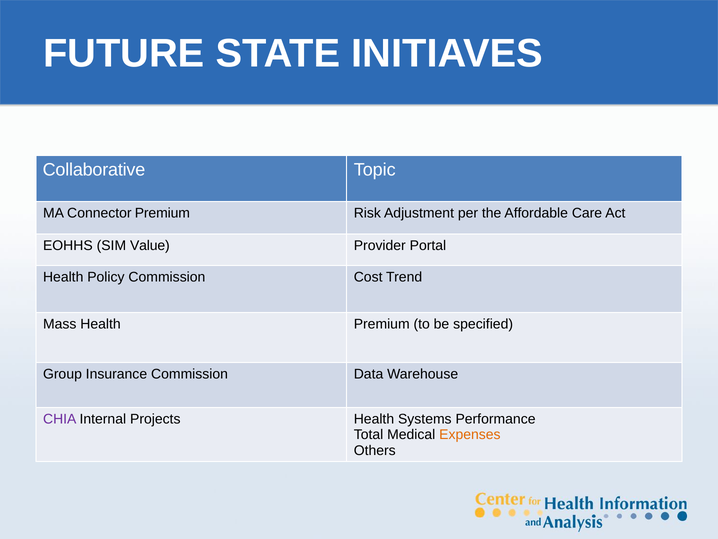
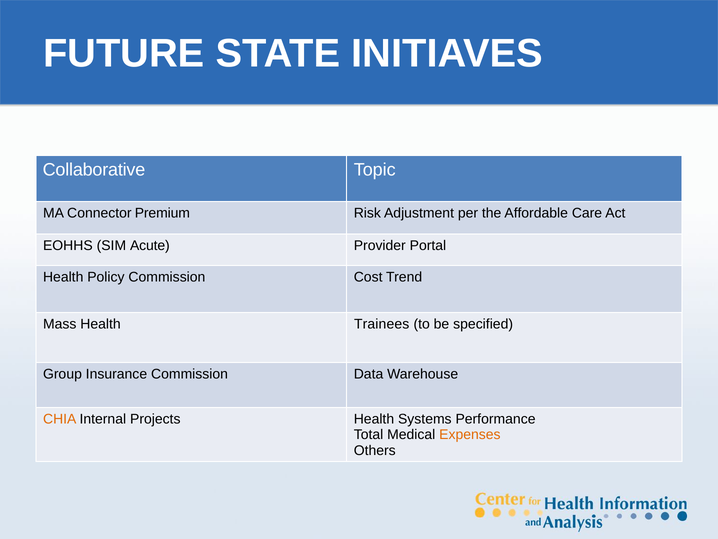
Value: Value -> Acute
Health Premium: Premium -> Trainees
CHIA colour: purple -> orange
